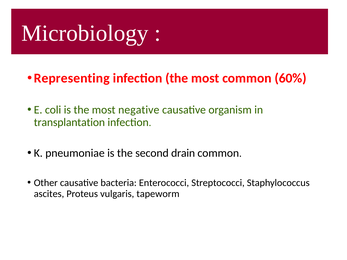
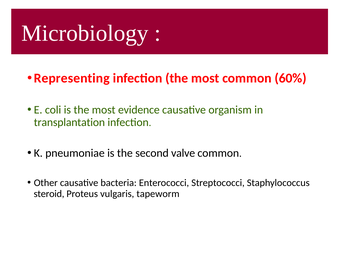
negative: negative -> evidence
drain: drain -> valve
ascites: ascites -> steroid
